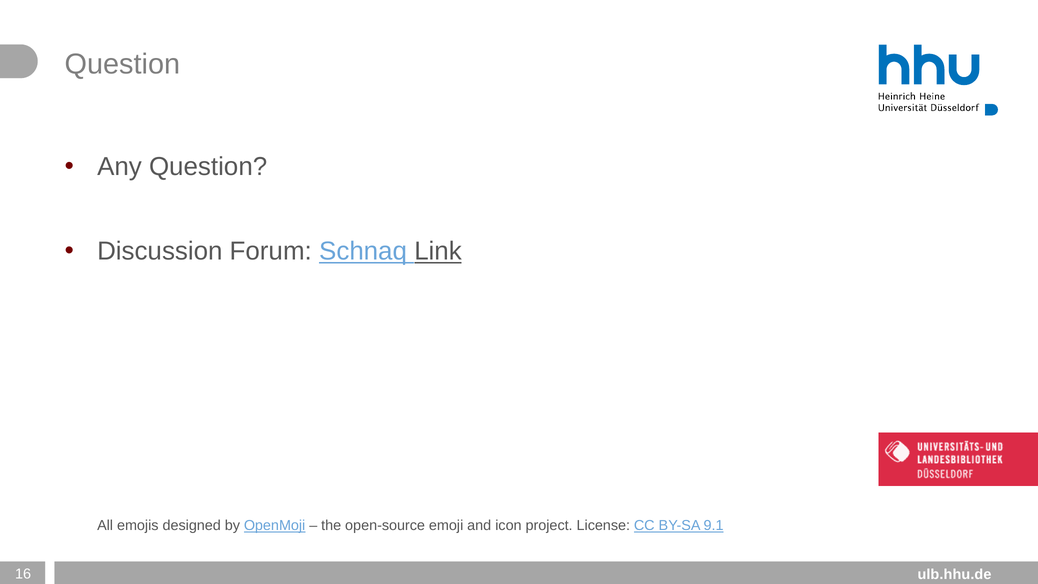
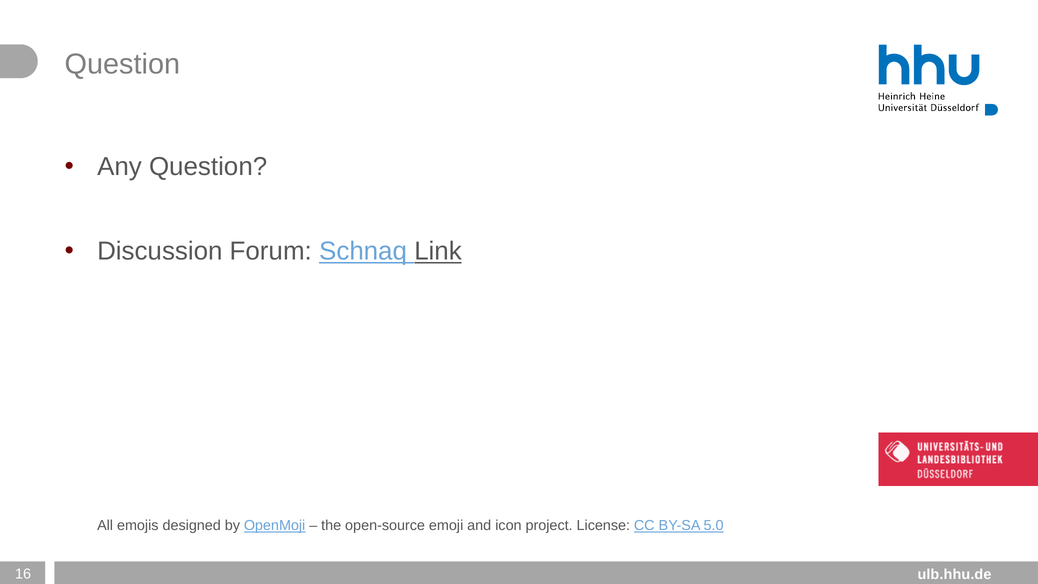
9.1: 9.1 -> 5.0
